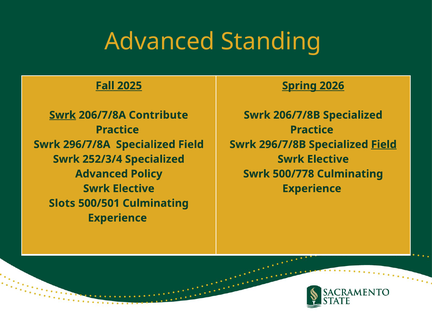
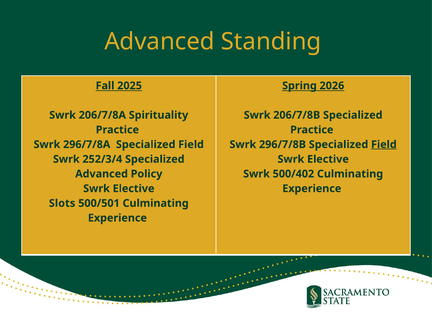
Swrk at (63, 115) underline: present -> none
Contribute: Contribute -> Spirituality
500/778: 500/778 -> 500/402
